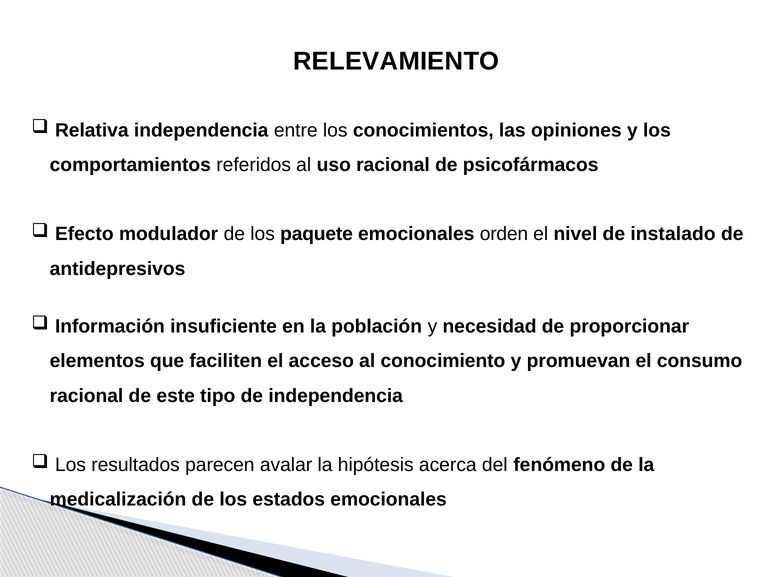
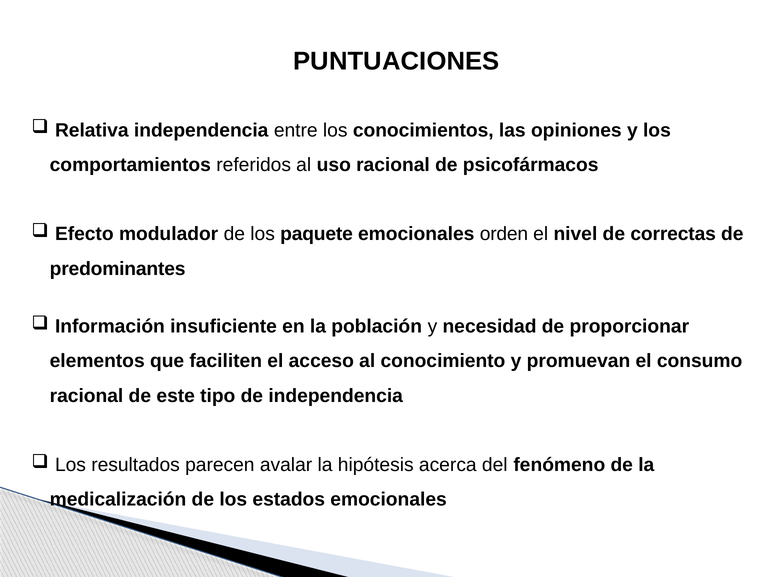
RELEVAMIENTO: RELEVAMIENTO -> PUNTUACIONES
instalado: instalado -> correctas
antidepresivos: antidepresivos -> predominantes
